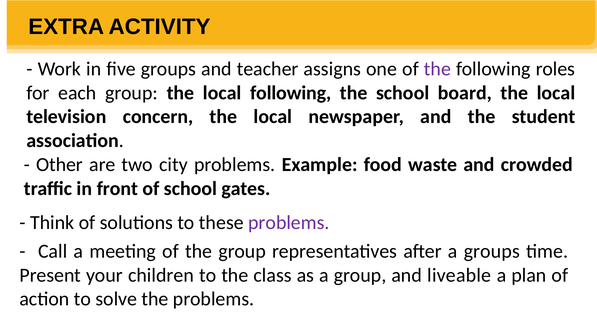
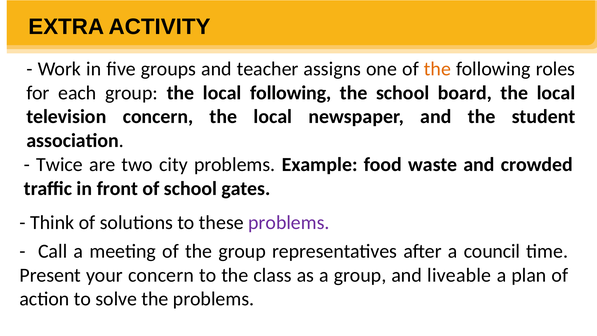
the at (437, 69) colour: purple -> orange
Other: Other -> Twice
a groups: groups -> council
your children: children -> concern
